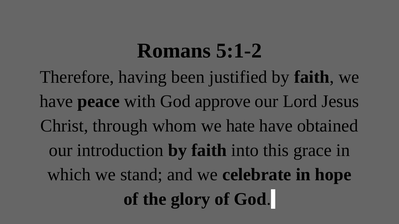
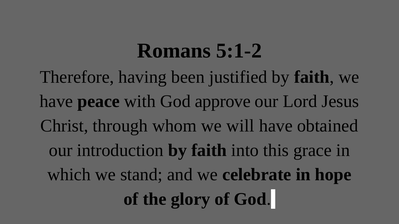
hate: hate -> will
